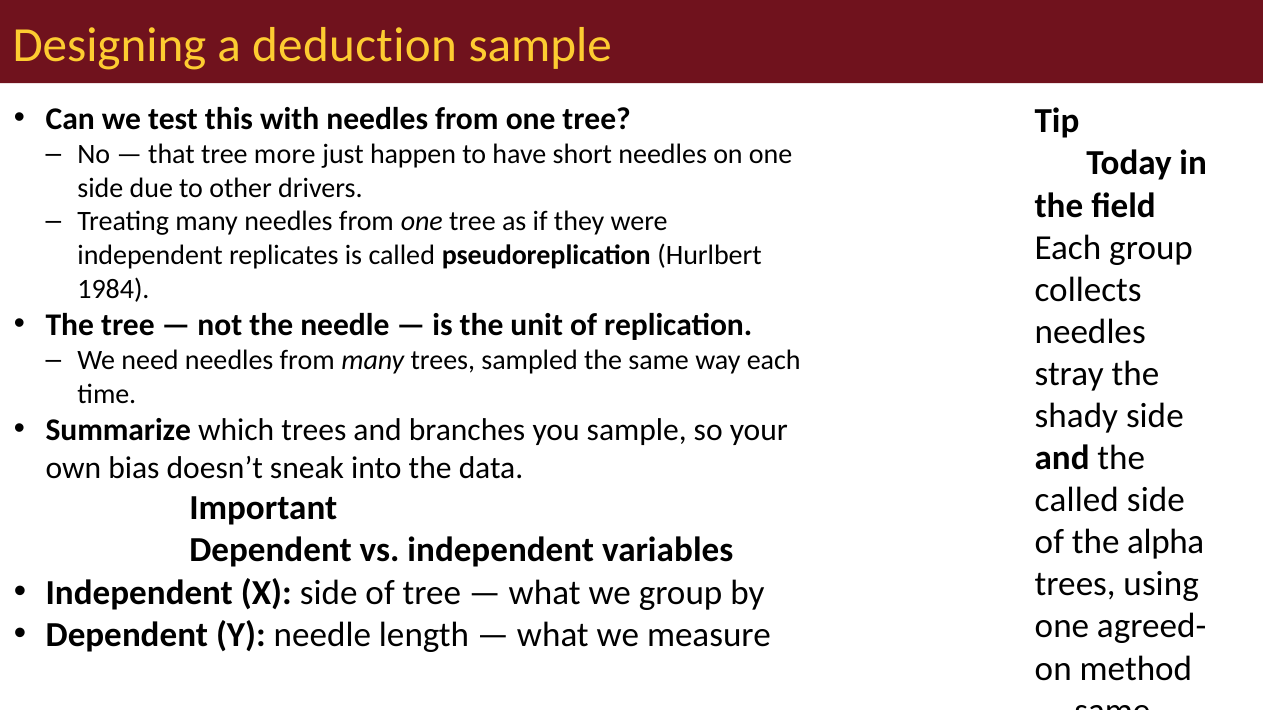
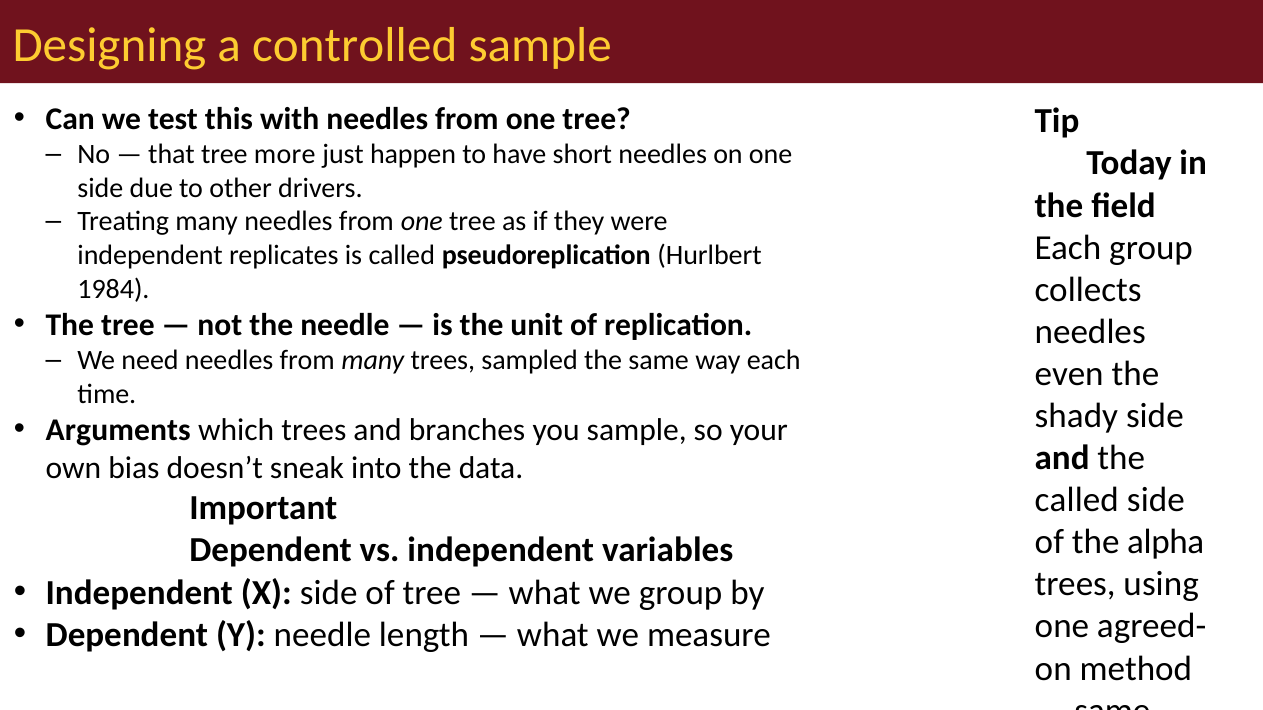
deduction: deduction -> controlled
stray: stray -> even
Summarize: Summarize -> Arguments
